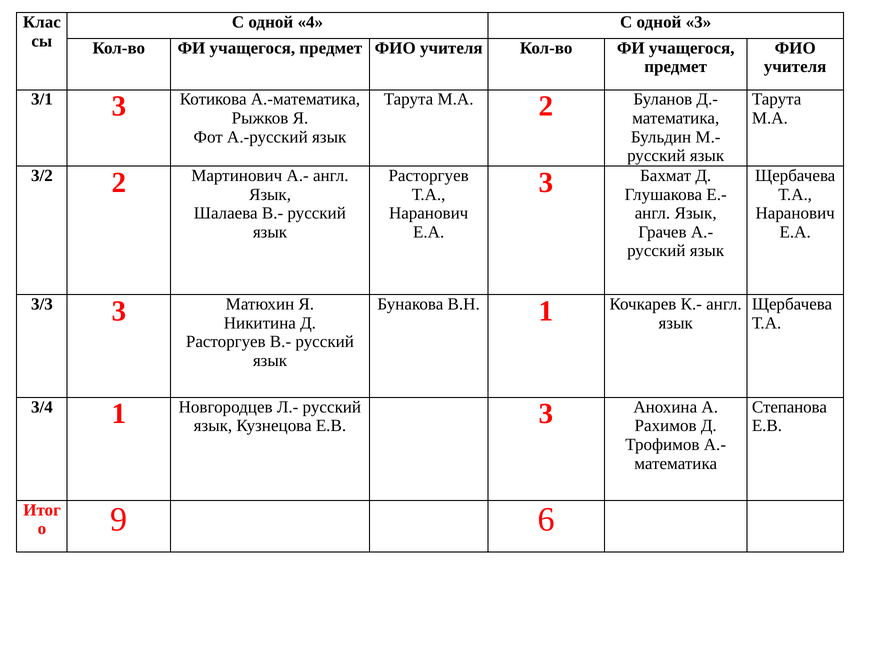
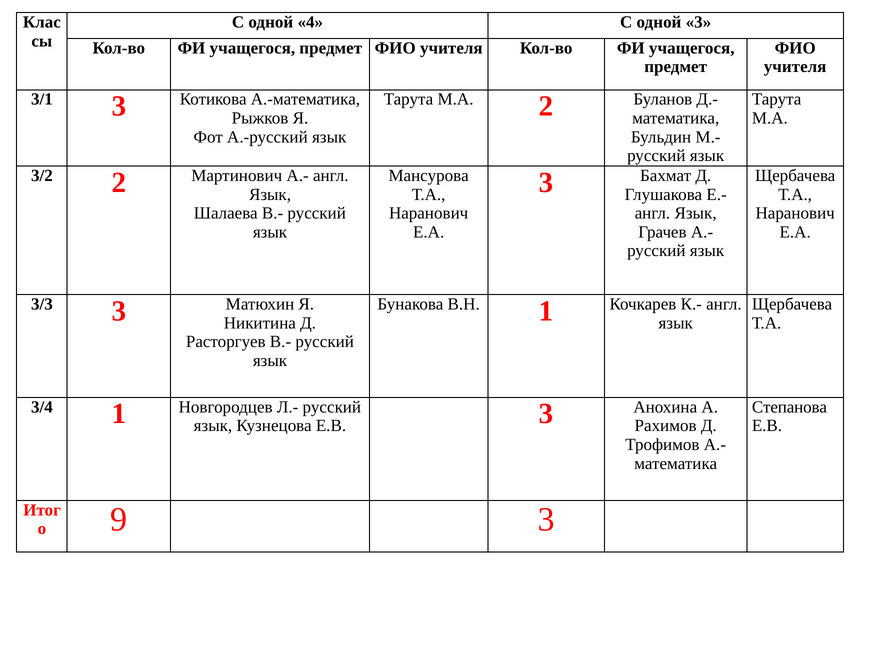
Расторгуев at (429, 176): Расторгуев -> Мансурова
9 6: 6 -> 3
